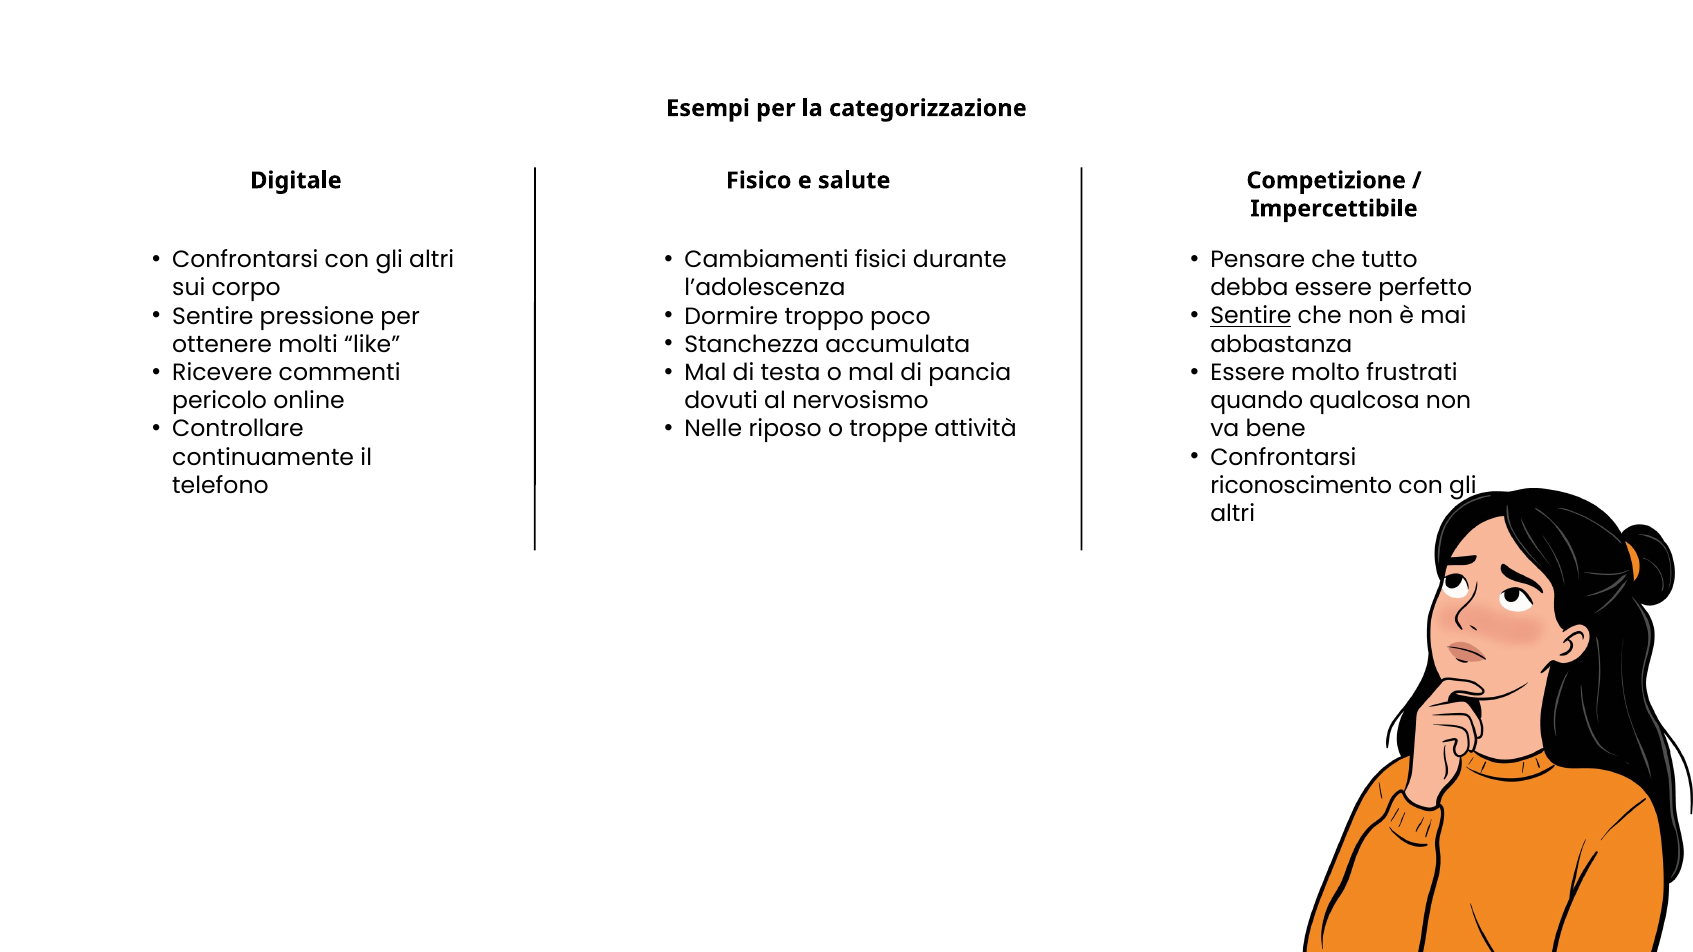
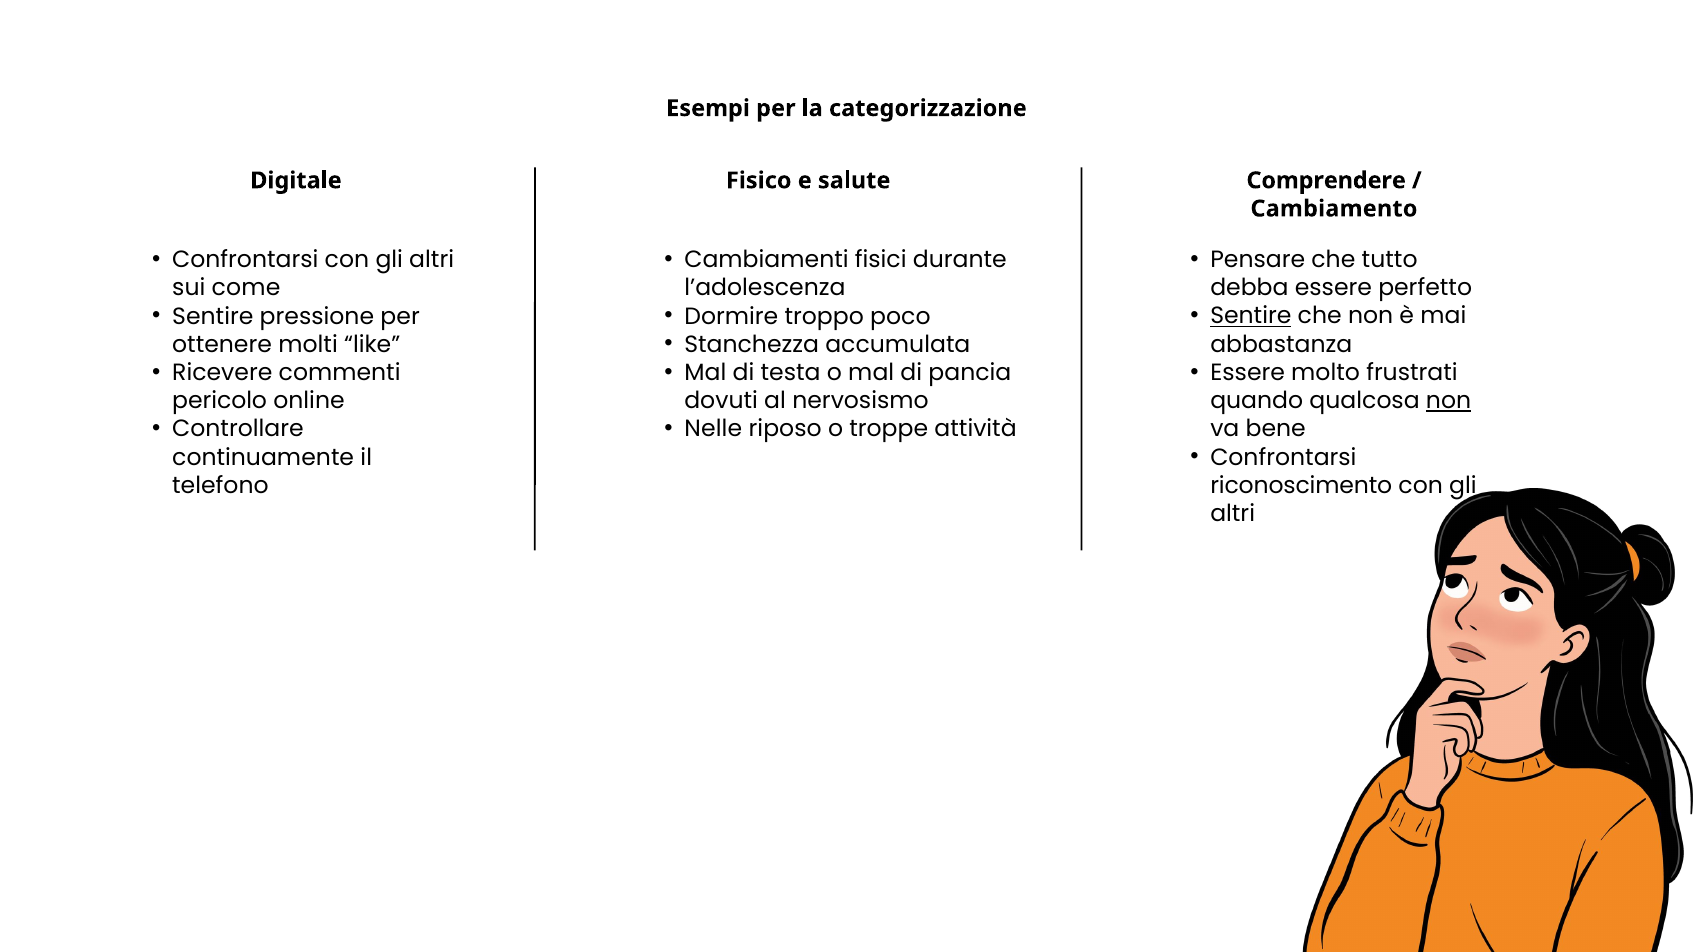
Competizione: Competizione -> Comprendere
Impercettibile: Impercettibile -> Cambiamento
corpo: corpo -> come
non at (1449, 401) underline: none -> present
